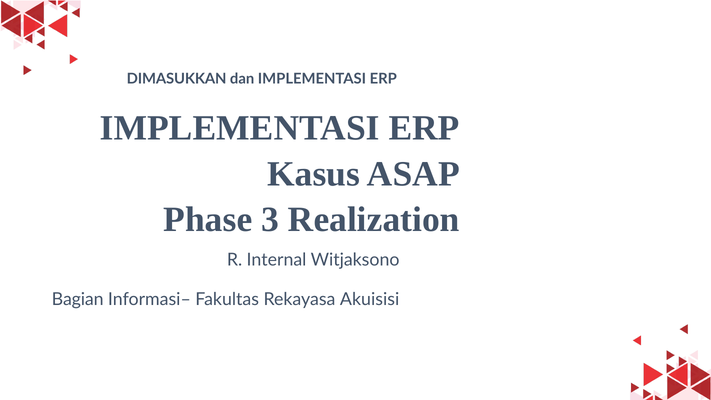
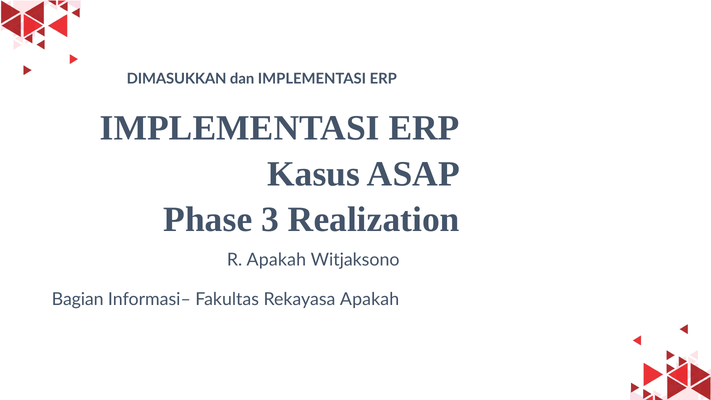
R Internal: Internal -> Apakah
Rekayasa Akuisisi: Akuisisi -> Apakah
